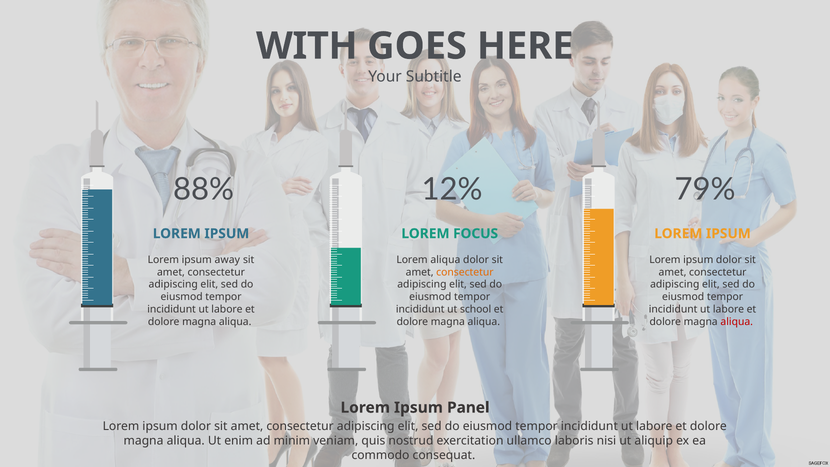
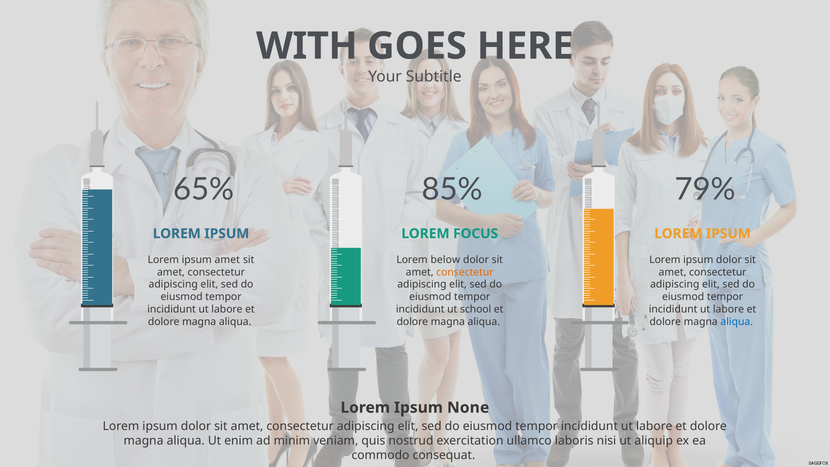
88%: 88% -> 65%
12%: 12% -> 85%
ipsum away: away -> amet
Lorem aliqua: aliqua -> below
aliqua at (737, 322) colour: red -> blue
Panel: Panel -> None
